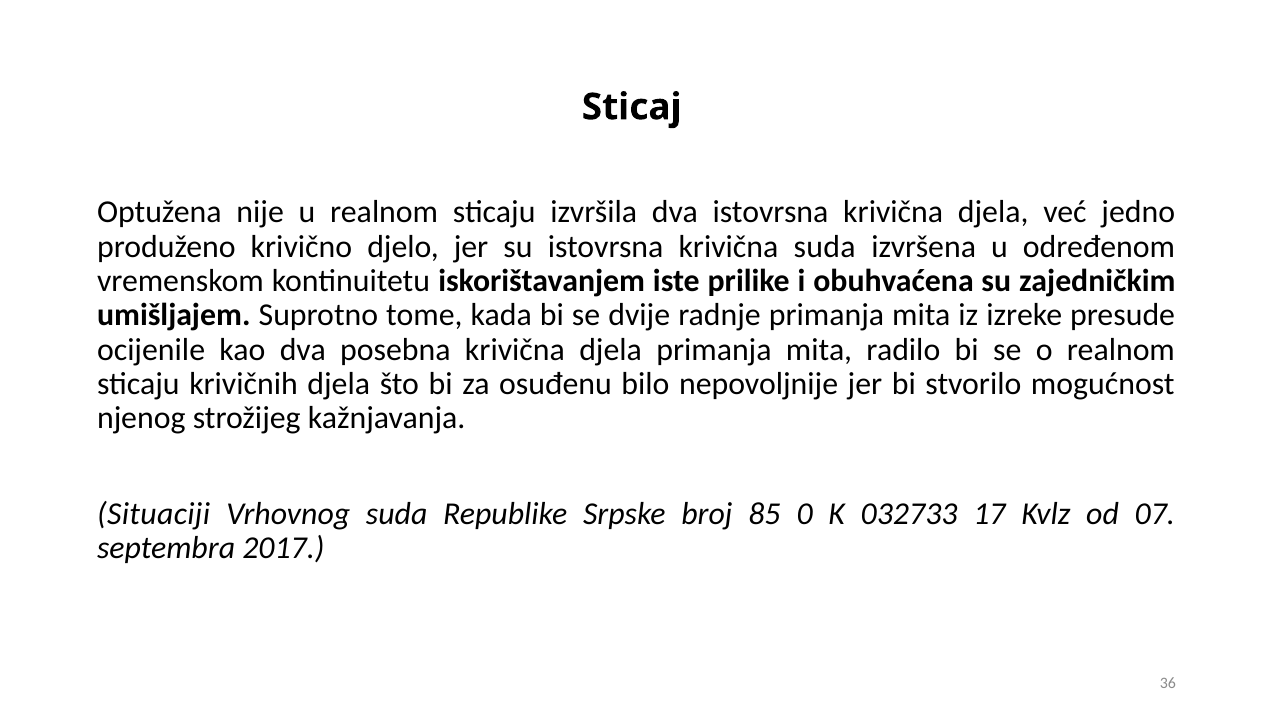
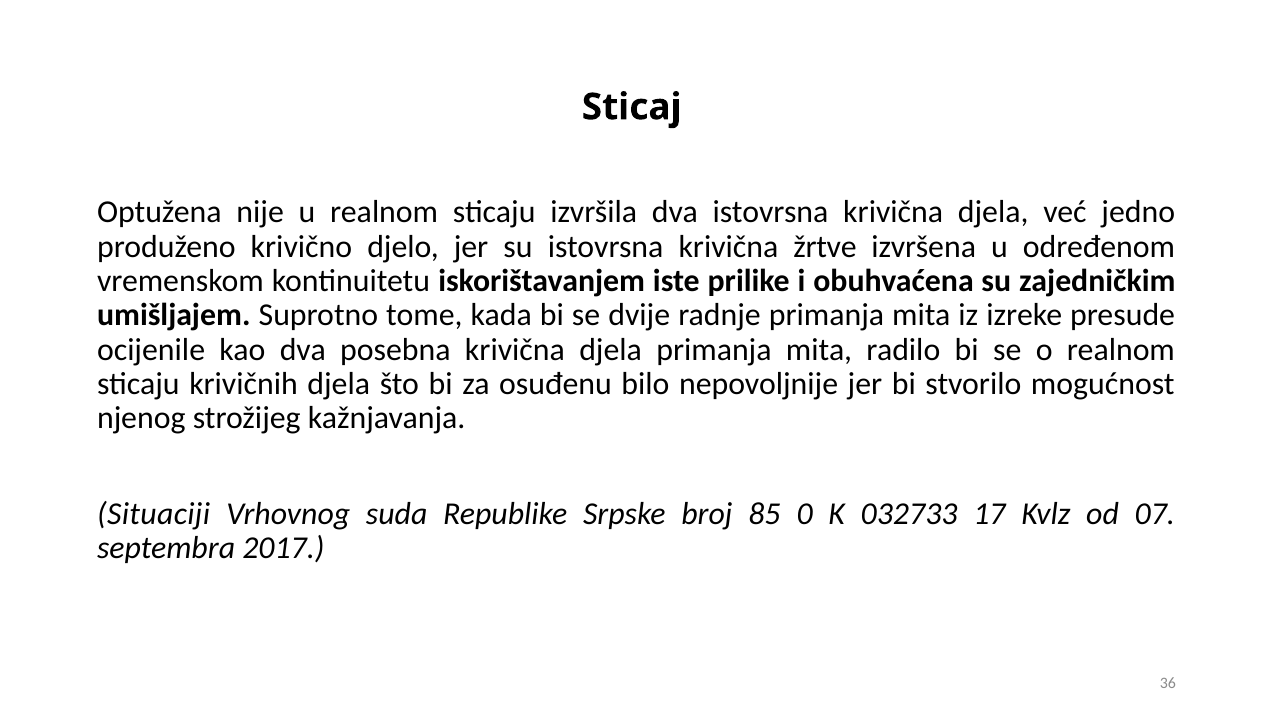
krivična suda: suda -> žrtve
